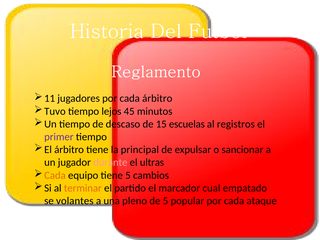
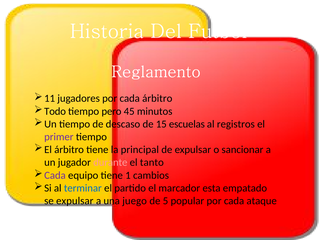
Tuvo: Tuvo -> Todo
lejos: lejos -> pero
ultras: ultras -> tanto
Cada at (55, 175) colour: orange -> purple
tiene 5: 5 -> 1
terminar colour: orange -> blue
cual: cual -> esta
se volantes: volantes -> expulsar
pleno: pleno -> juego
